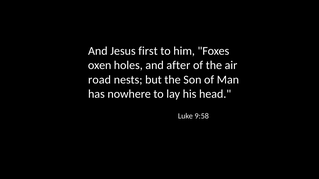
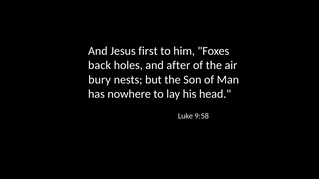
oxen: oxen -> back
road: road -> bury
